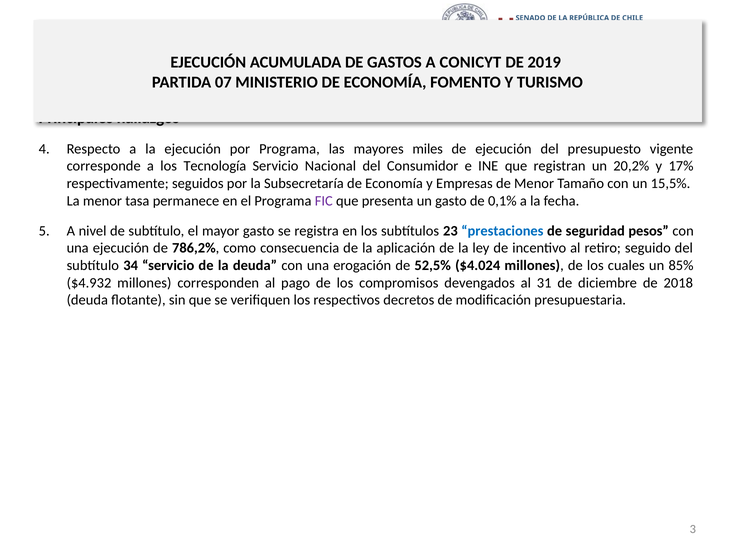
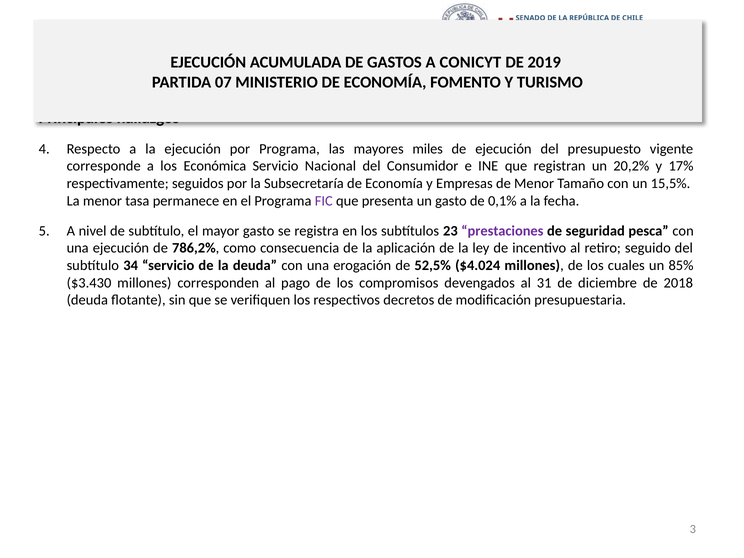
Tecnología: Tecnología -> Económica
prestaciones colour: blue -> purple
pesos: pesos -> pesca
$4.932: $4.932 -> $3.430
